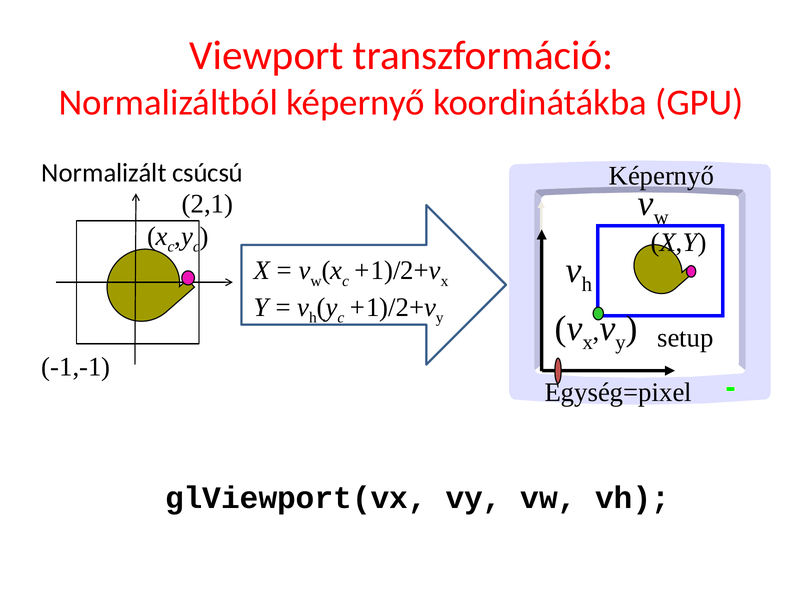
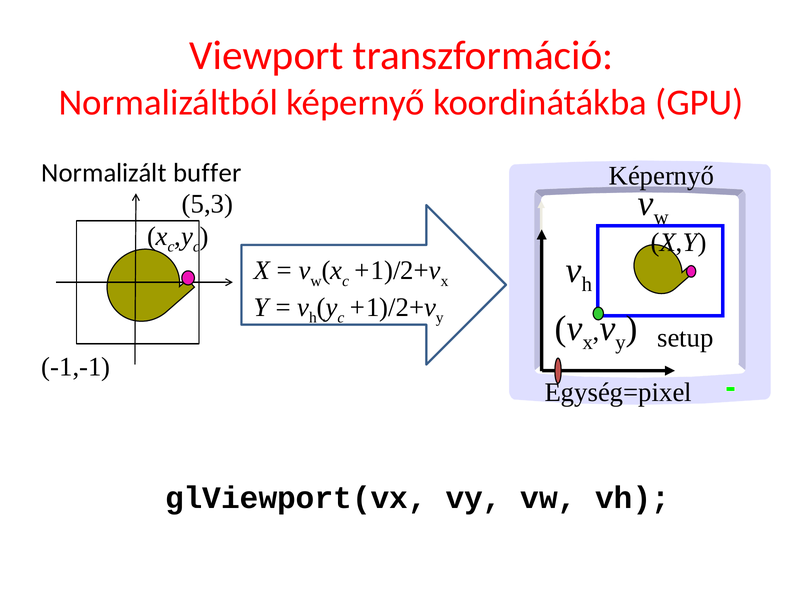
csúcsú: csúcsú -> buffer
2,1: 2,1 -> 5,3
